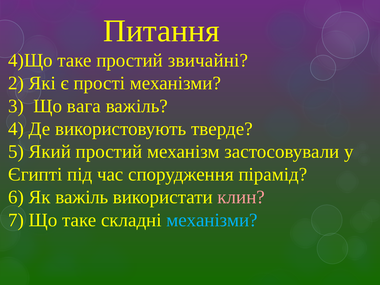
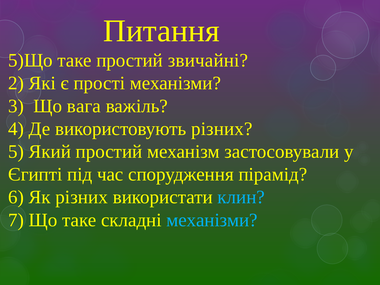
4)Що: 4)Що -> 5)Що
використовують тверде: тверде -> різних
Як важіль: важіль -> різних
клин colour: pink -> light blue
